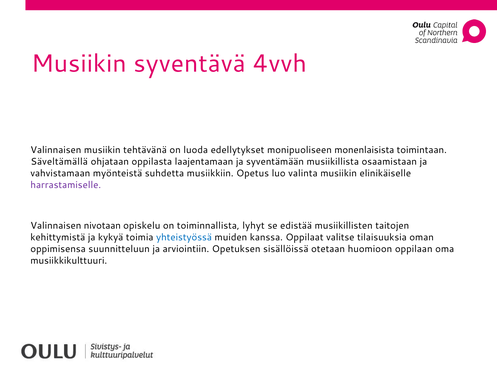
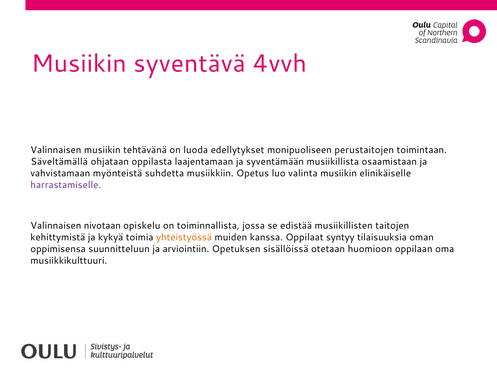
monenlaisista: monenlaisista -> perustaitojen
lyhyt: lyhyt -> jossa
yhteistyössä colour: blue -> orange
valitse: valitse -> syntyy
